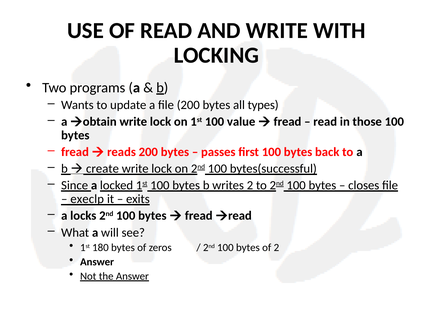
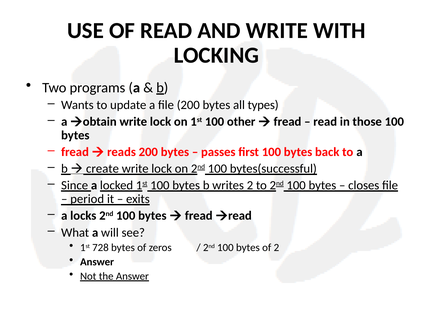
value: value -> other
execlp: execlp -> period
180: 180 -> 728
